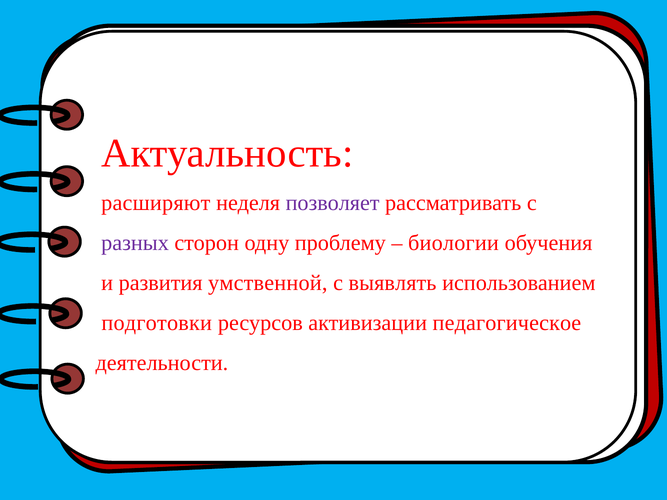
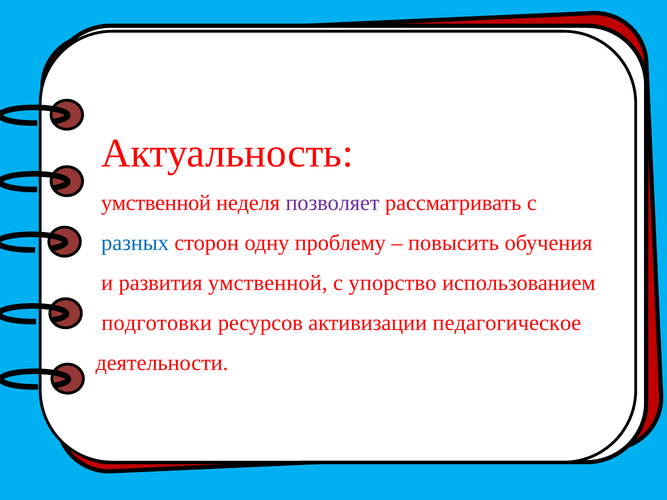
расширяют at (156, 203): расширяют -> умственной
разных colour: purple -> blue
биологии: биологии -> повысить
выявлять: выявлять -> упорство
